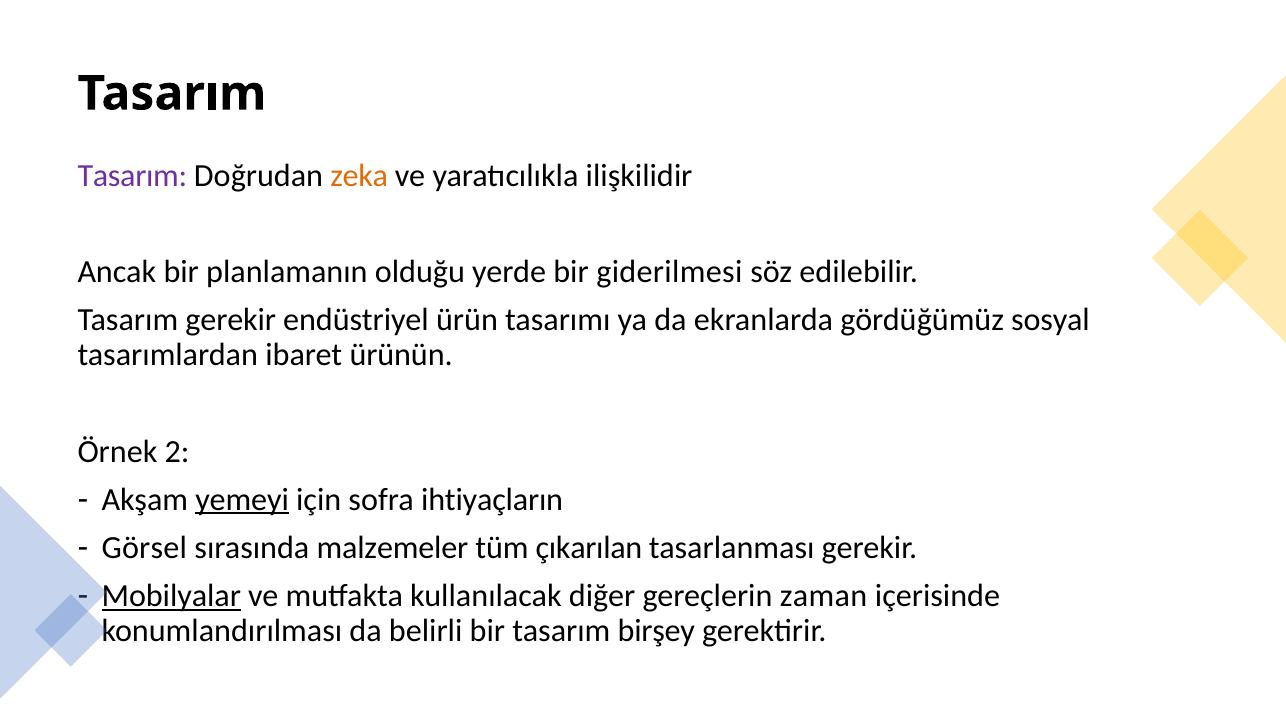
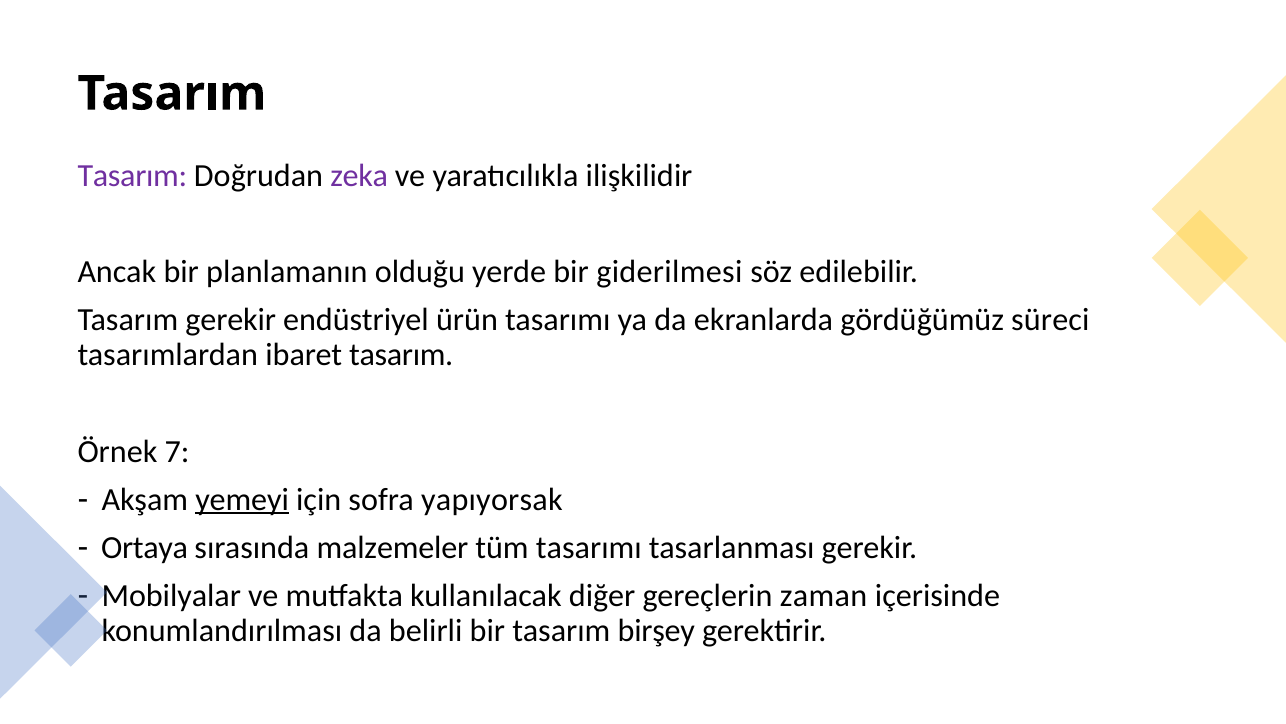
zeka colour: orange -> purple
sosyal: sosyal -> süreci
ibaret ürünün: ürünün -> tasarım
2: 2 -> 7
ihtiyaçların: ihtiyaçların -> yapıyorsak
Görsel: Görsel -> Ortaya
tüm çıkarılan: çıkarılan -> tasarımı
Mobilyalar underline: present -> none
